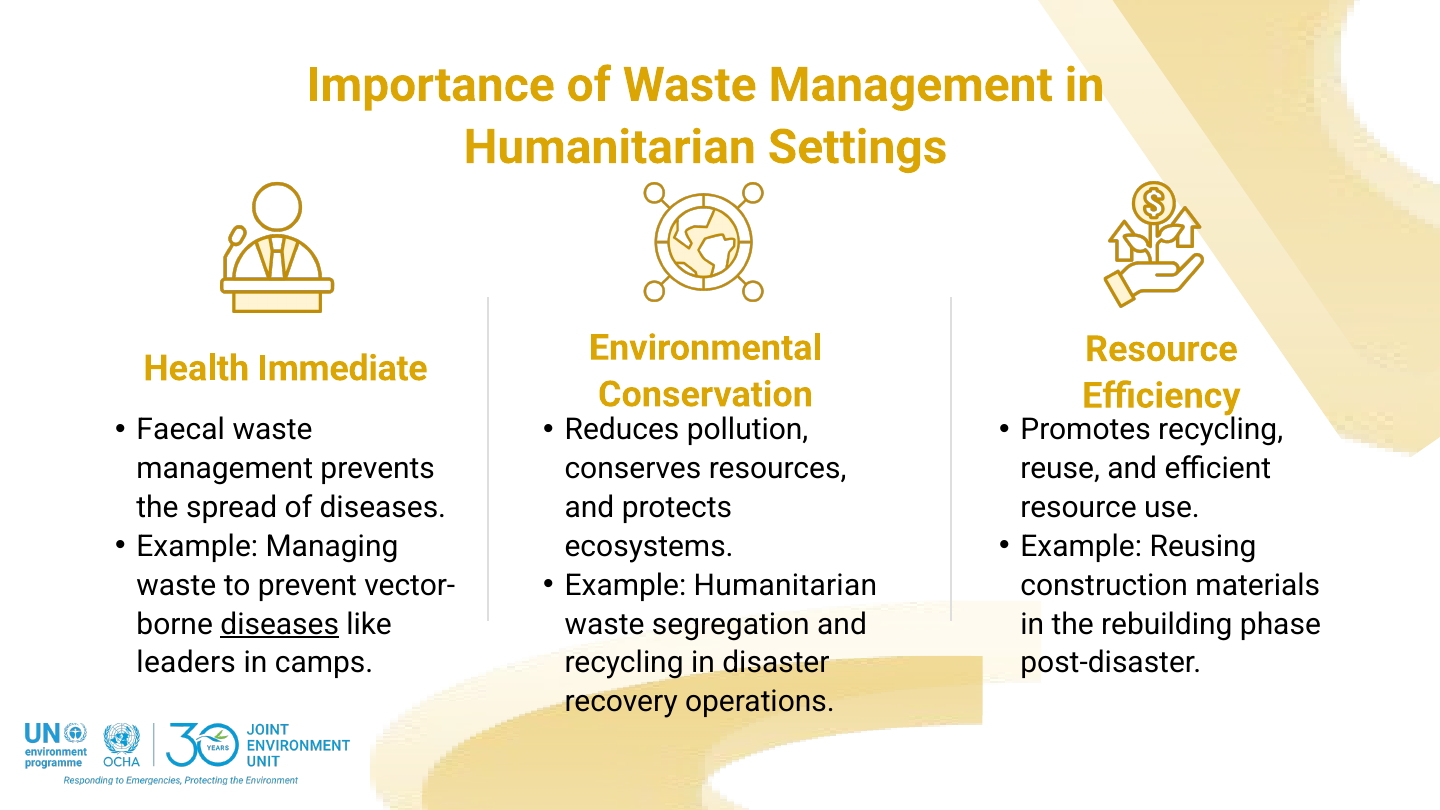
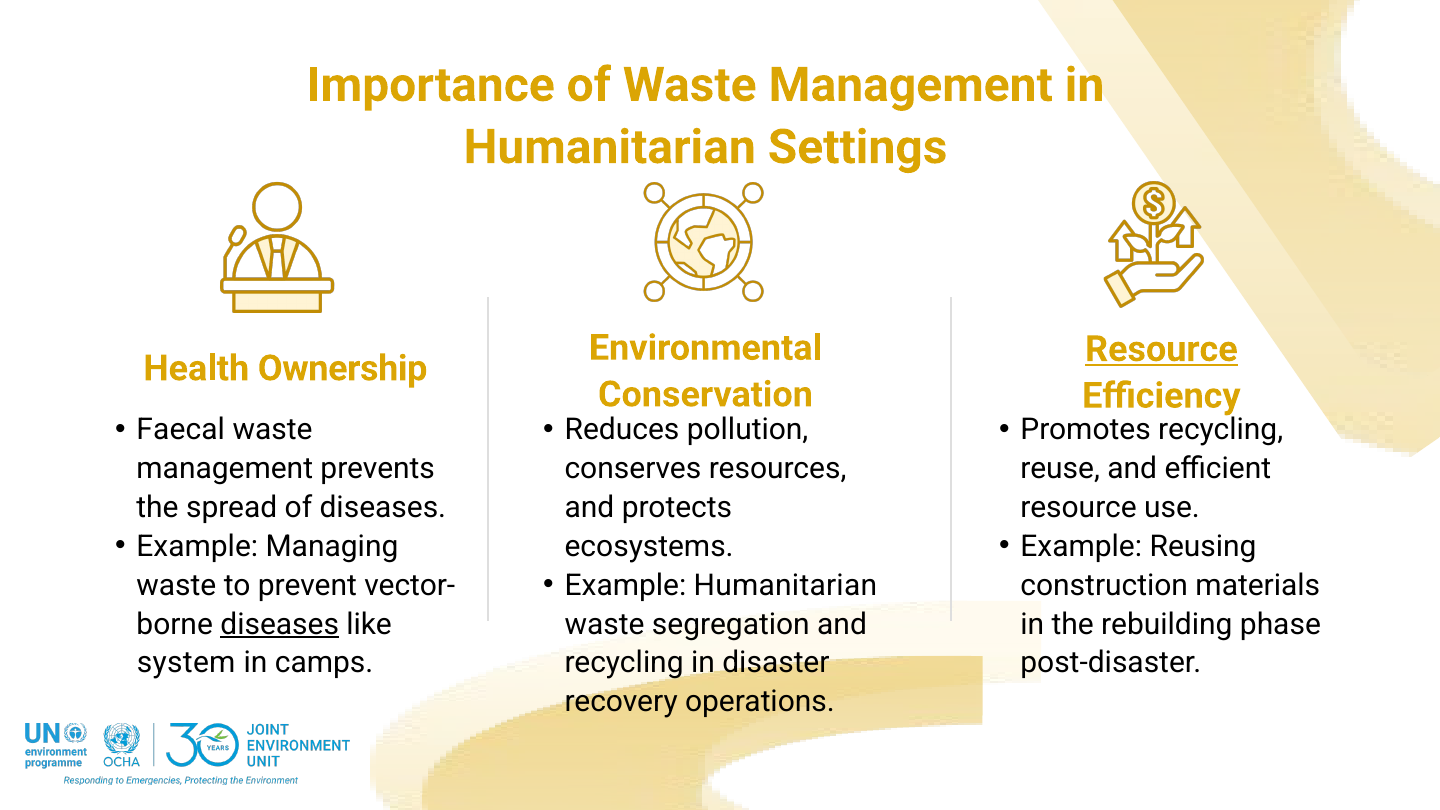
Resource at (1161, 349) underline: none -> present
Immediate: Immediate -> Ownership
leaders: leaders -> system
